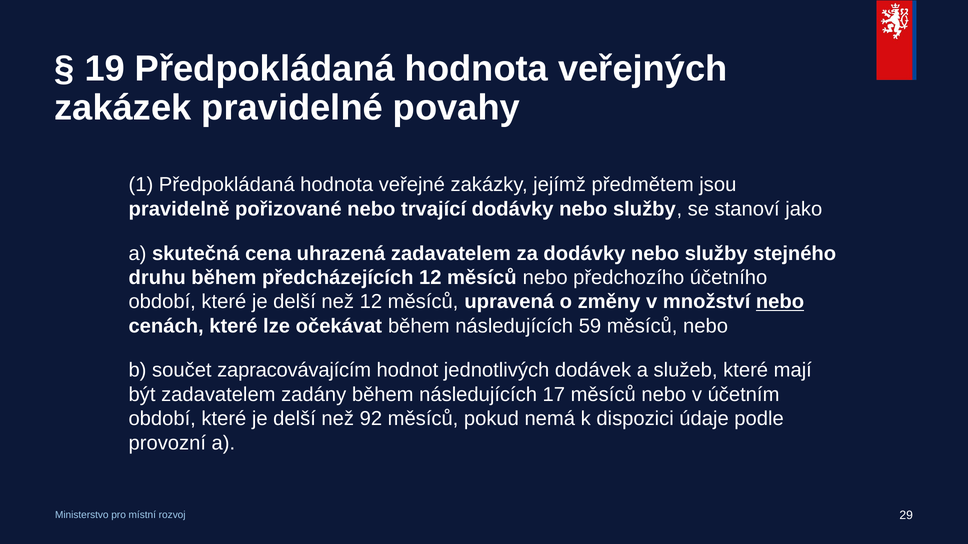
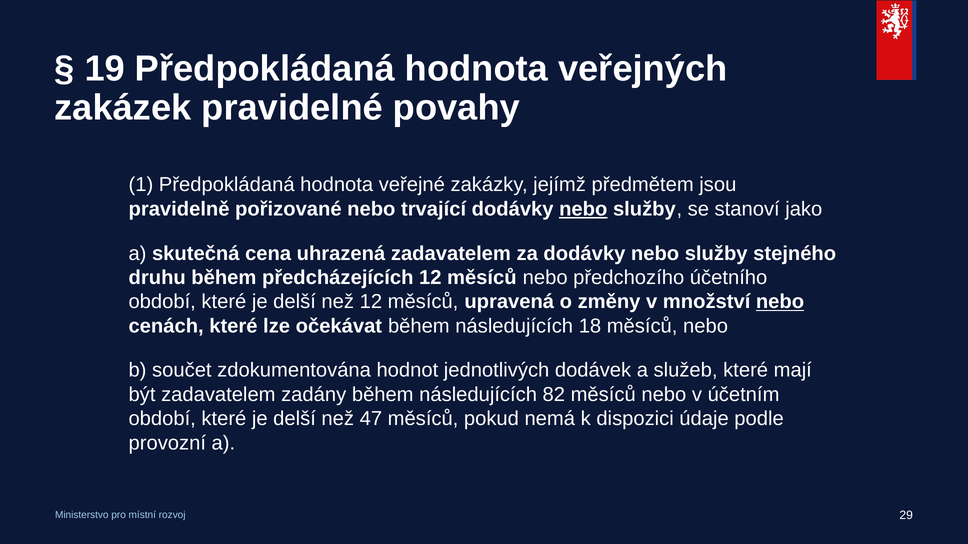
nebo at (583, 209) underline: none -> present
59: 59 -> 18
zapracovávajícím: zapracovávajícím -> zdokumentována
17: 17 -> 82
92: 92 -> 47
